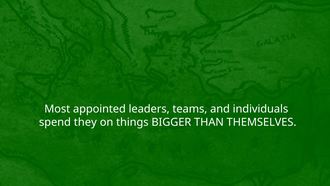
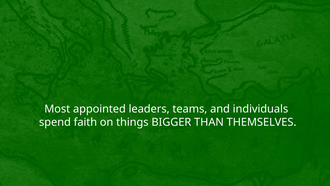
they: they -> faith
